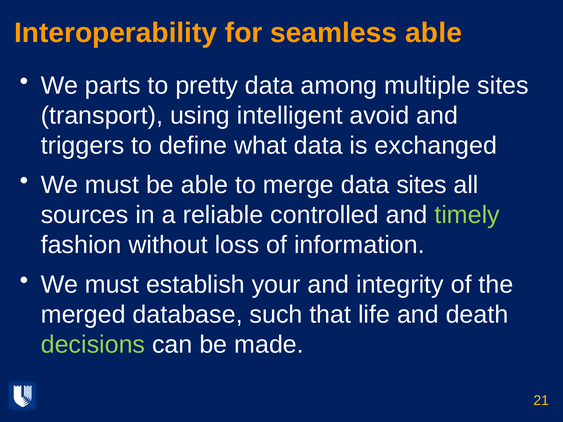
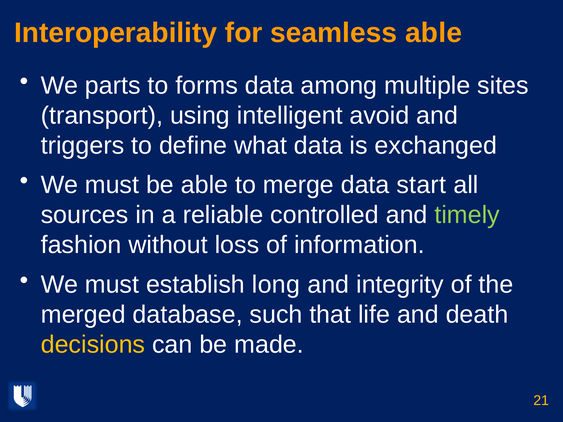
pretty: pretty -> forms
data sites: sites -> start
your: your -> long
decisions colour: light green -> yellow
